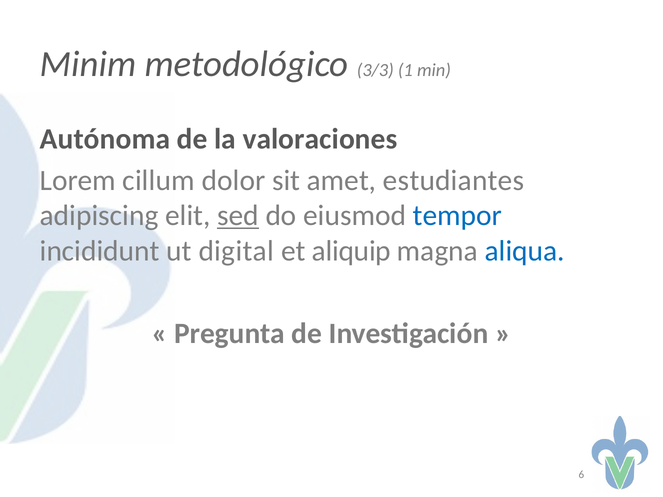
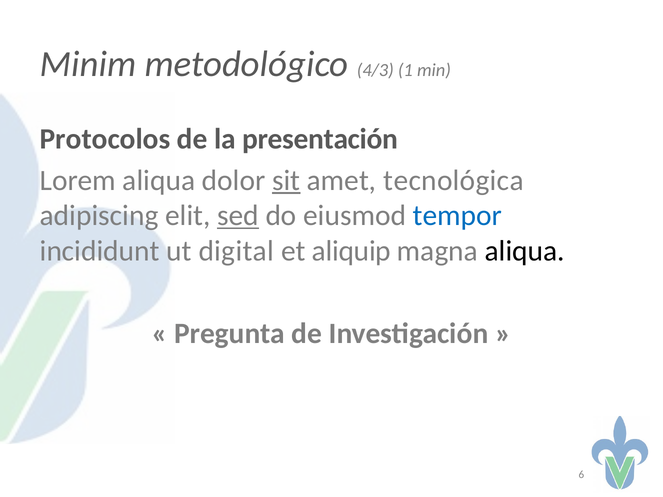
3/3: 3/3 -> 4/3
Autónoma: Autónoma -> Protocolos
valoraciones: valoraciones -> presentación
Lorem cillum: cillum -> aliqua
sit underline: none -> present
estudiantes: estudiantes -> tecnológica
aliqua at (525, 251) colour: blue -> black
